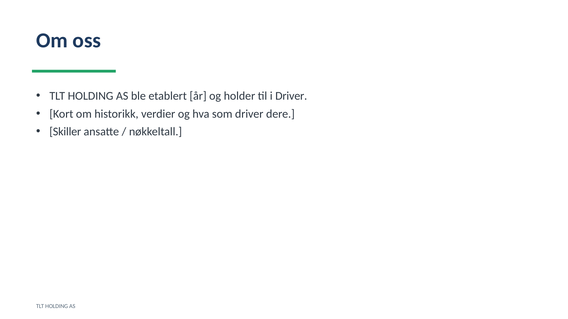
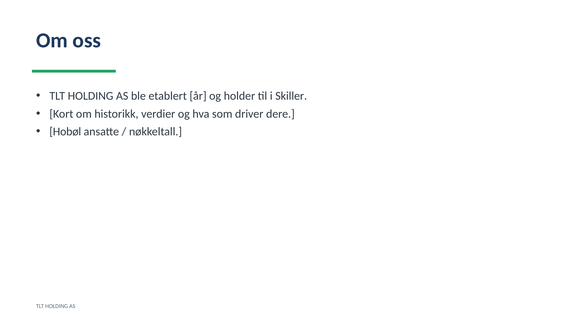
i Driver: Driver -> Skiller
Skiller: Skiller -> Hobøl
